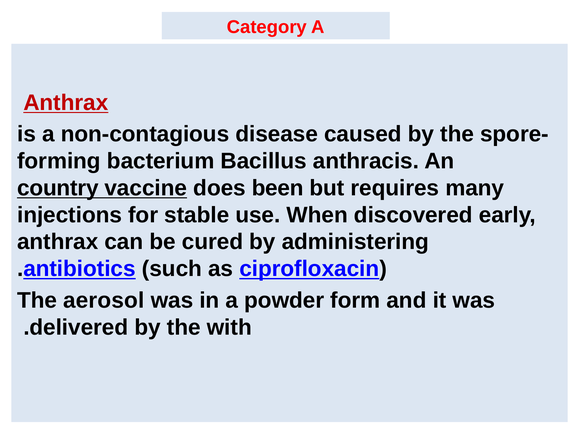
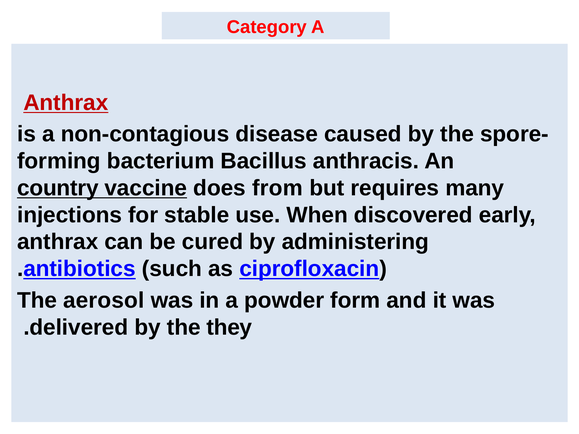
been: been -> from
with: with -> they
